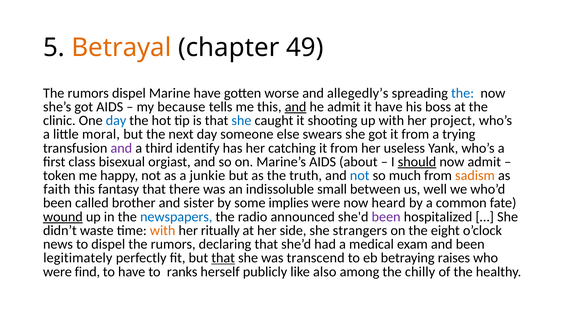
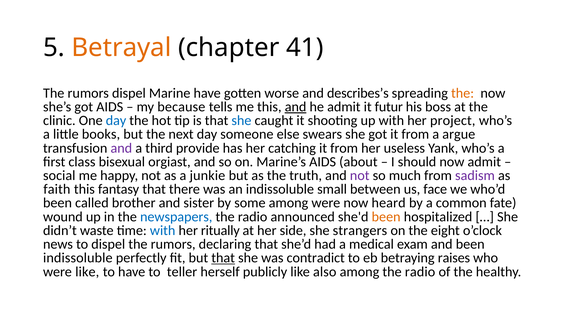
49: 49 -> 41
allegedly’s: allegedly’s -> describes’s
the at (463, 93) colour: blue -> orange
it have: have -> futur
moral: moral -> books
trying: trying -> argue
identify: identify -> provide
should underline: present -> none
token: token -> social
not at (360, 175) colour: blue -> purple
sadism colour: orange -> purple
well: well -> face
some implies: implies -> among
wound underline: present -> none
been at (386, 217) colour: purple -> orange
with at (163, 230) colour: orange -> blue
legitimately at (78, 258): legitimately -> indissoluble
transcend: transcend -> contradict
were find: find -> like
ranks: ranks -> teller
among the chilly: chilly -> radio
